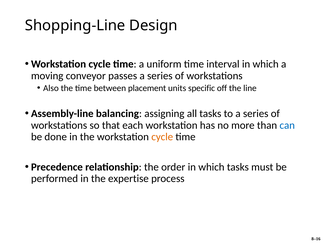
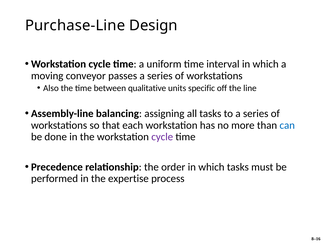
Shopping-Line: Shopping-Line -> Purchase-Line
placement: placement -> qualitative
cycle at (162, 137) colour: orange -> purple
